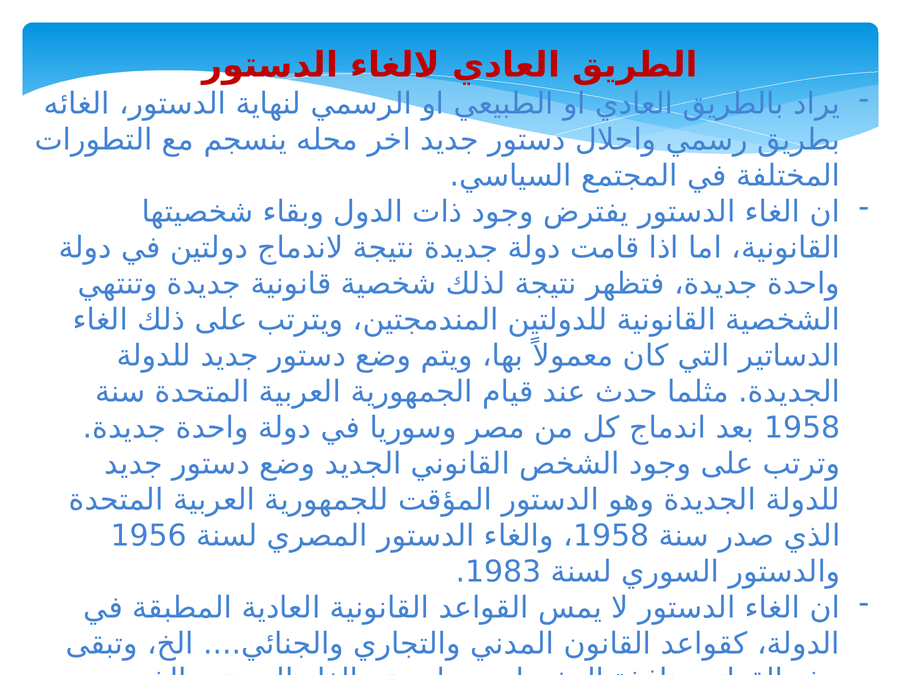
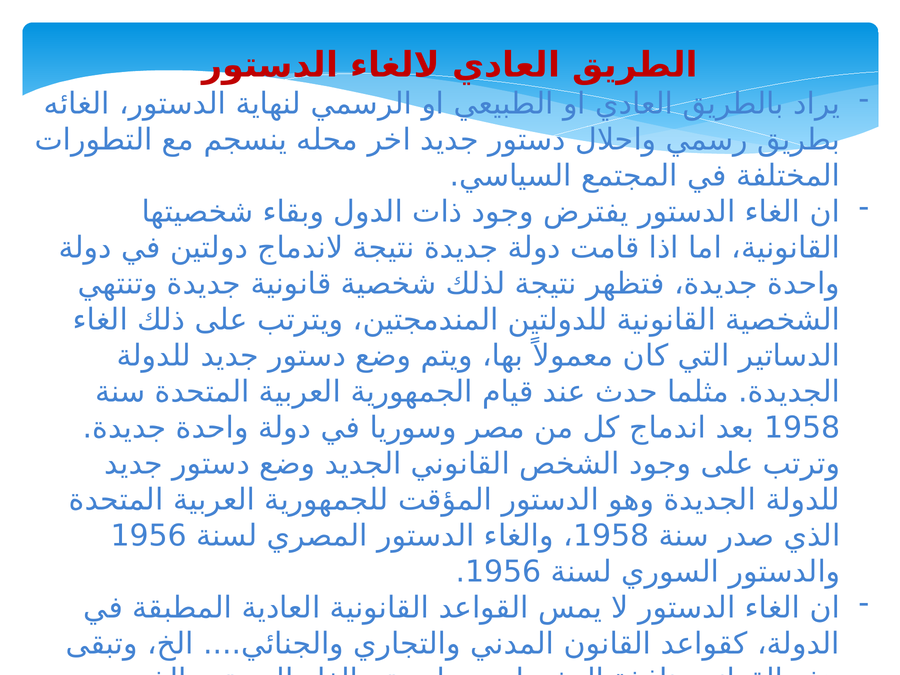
1983 at (503, 572): 1983 -> 1956
